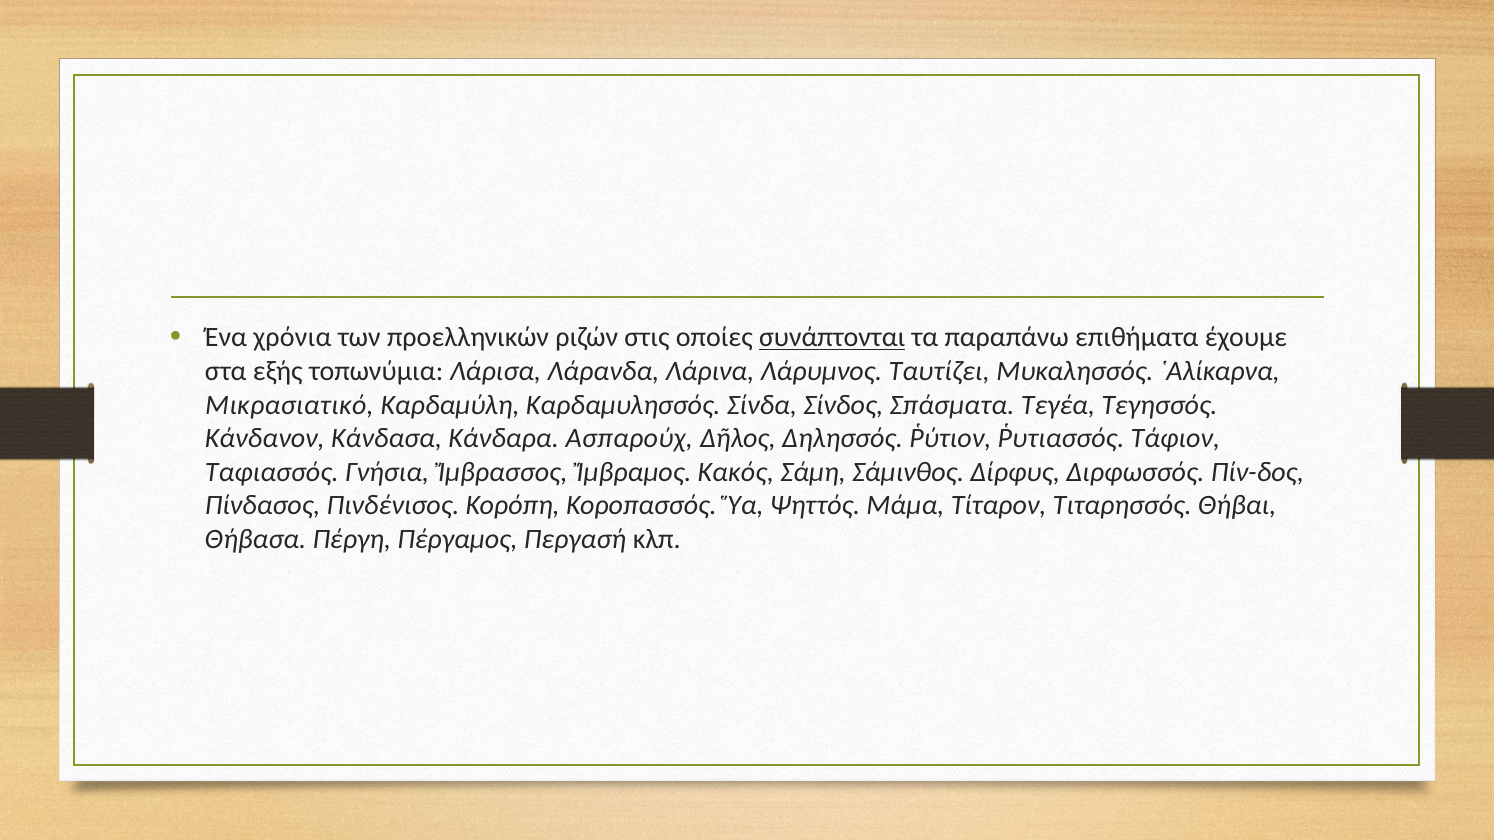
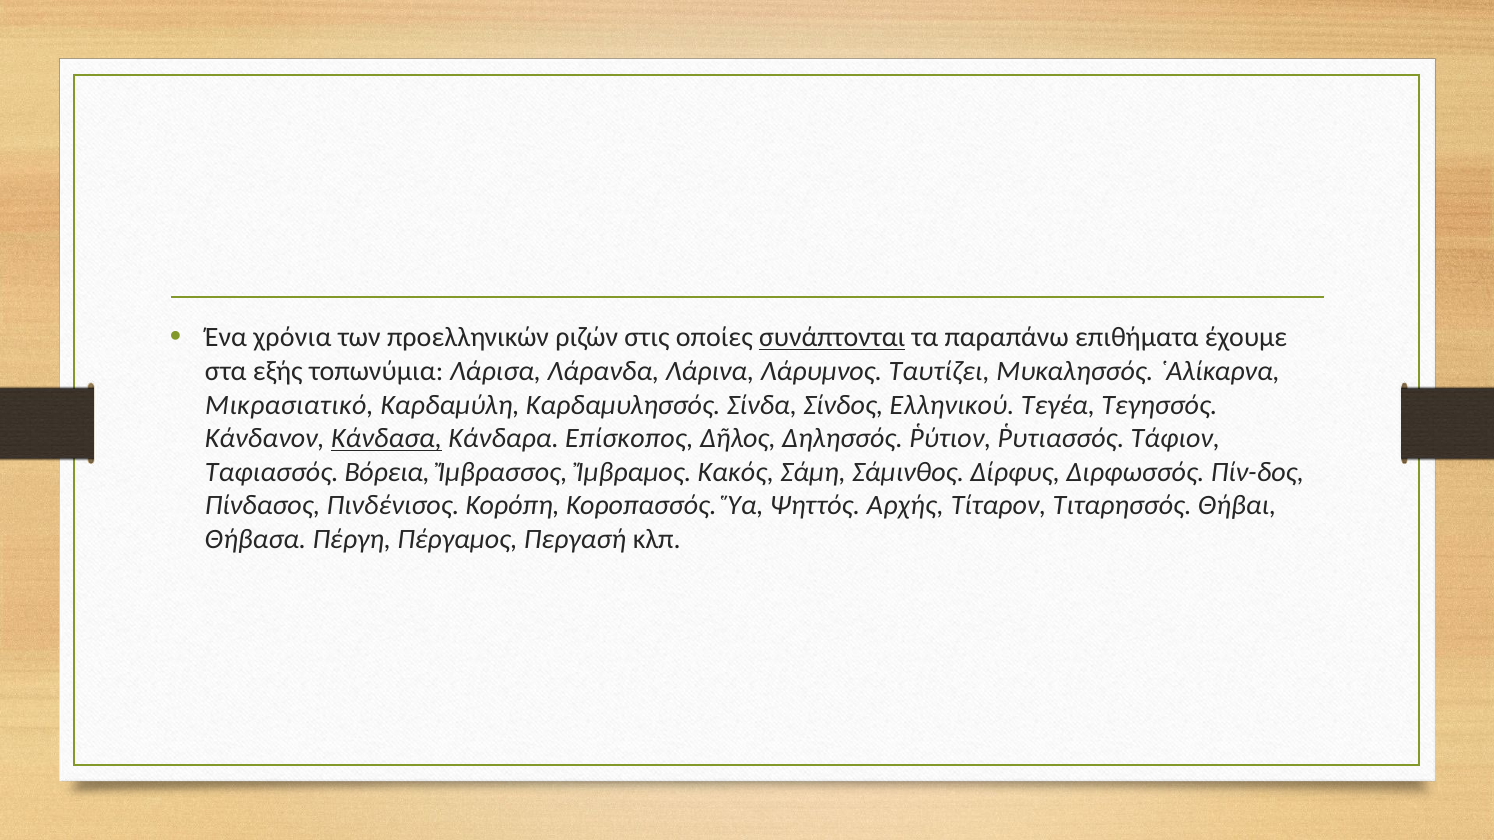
Σπάσματα: Σπάσματα -> Ελληνικού
Κάνδασα underline: none -> present
Ασπαρούχ: Ασπαρούχ -> Επίσκοπος
Γνήσια: Γνήσια -> Βόρεια
Μάμα: Μάμα -> Αρχής
